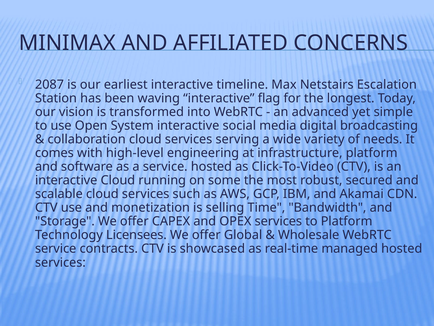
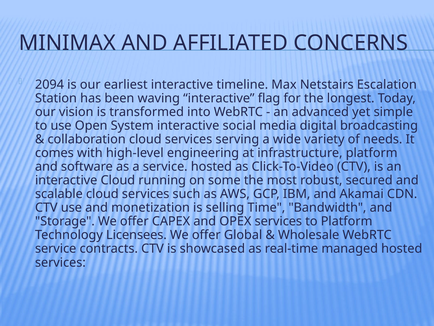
2087: 2087 -> 2094
